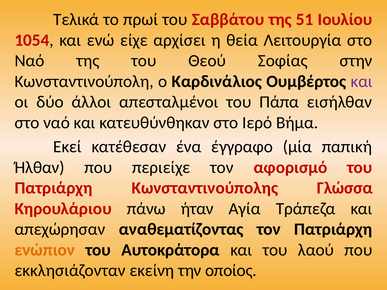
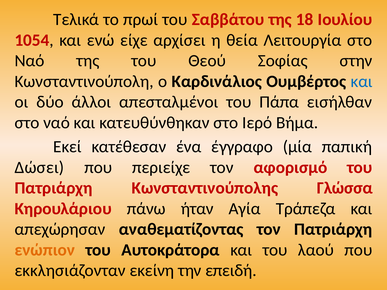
51: 51 -> 18
και at (362, 81) colour: purple -> blue
Ήλθαν: Ήλθαν -> Δώσει
οποίος: οποίος -> επειδή
